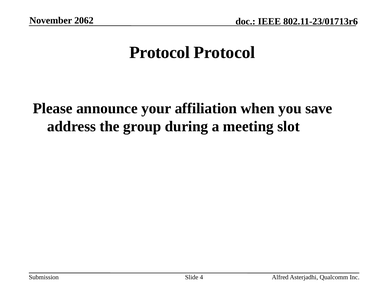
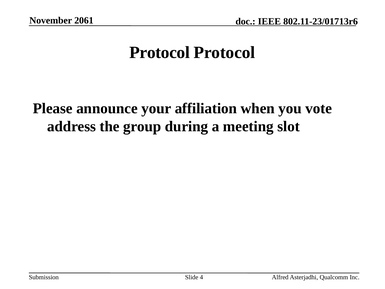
2062: 2062 -> 2061
save: save -> vote
